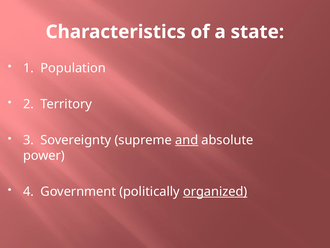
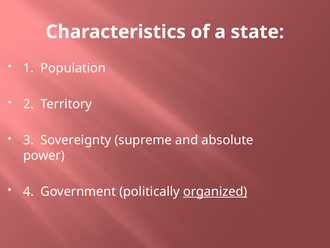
and underline: present -> none
